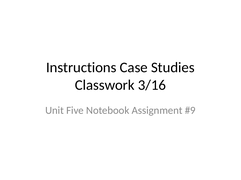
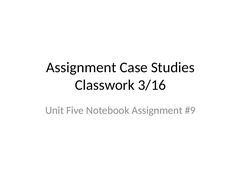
Instructions at (81, 68): Instructions -> Assignment
